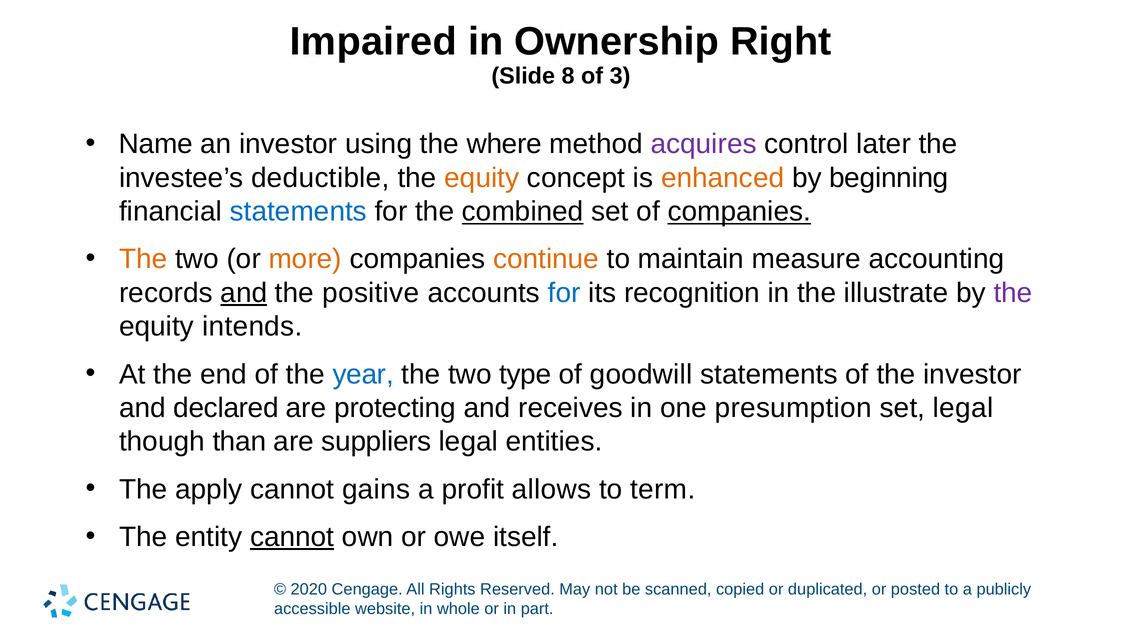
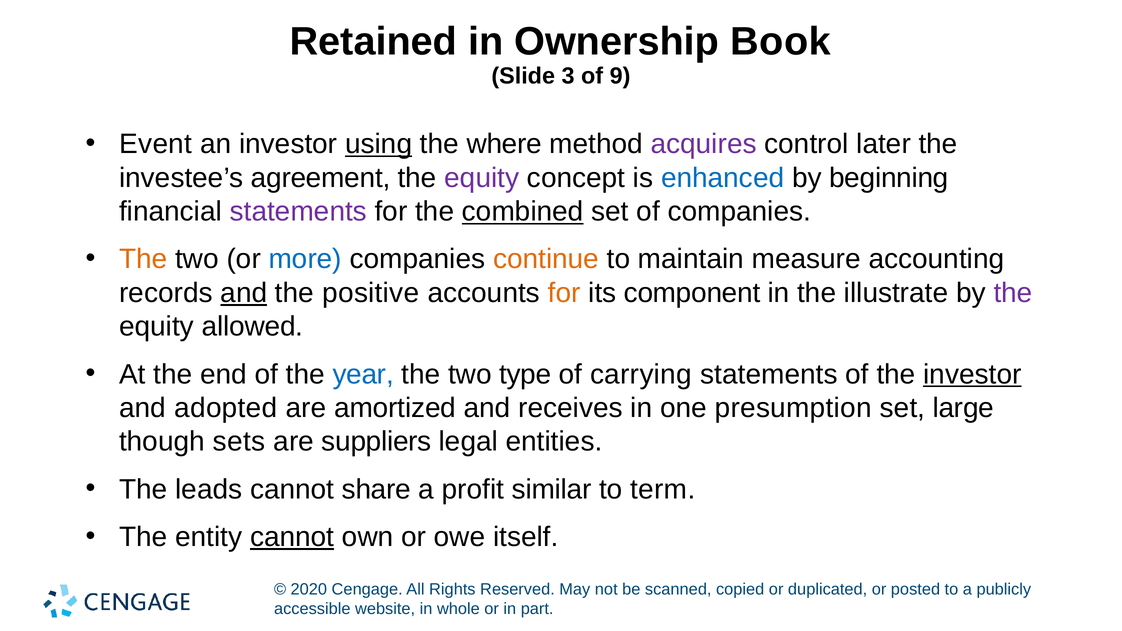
Impaired: Impaired -> Retained
Right: Right -> Book
8: 8 -> 3
3: 3 -> 9
Name: Name -> Event
using underline: none -> present
deductible: deductible -> agreement
equity at (482, 178) colour: orange -> purple
enhanced colour: orange -> blue
statements at (298, 212) colour: blue -> purple
companies at (739, 212) underline: present -> none
more colour: orange -> blue
for at (564, 293) colour: blue -> orange
recognition: recognition -> component
intends: intends -> allowed
goodwill: goodwill -> carrying
investor at (972, 374) underline: none -> present
declared: declared -> adopted
protecting: protecting -> amortized
set legal: legal -> large
than: than -> sets
apply: apply -> leads
gains: gains -> share
allows: allows -> similar
